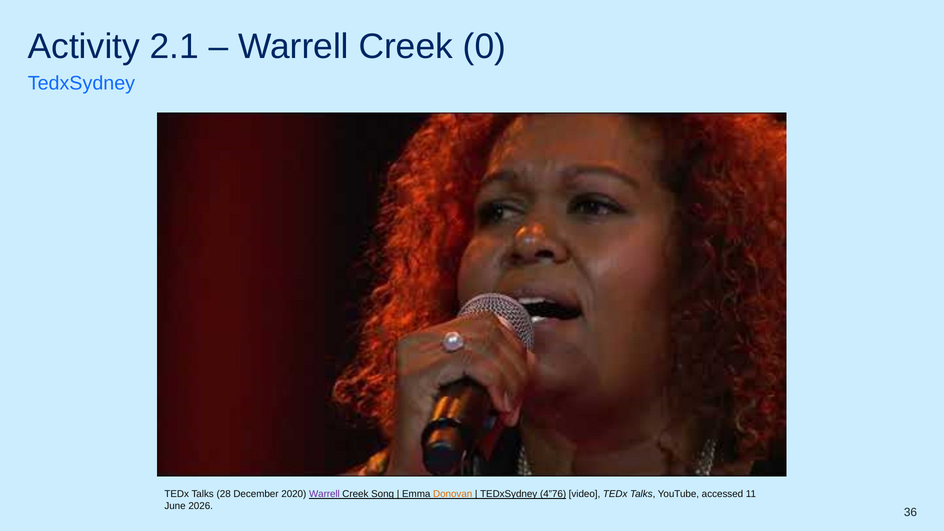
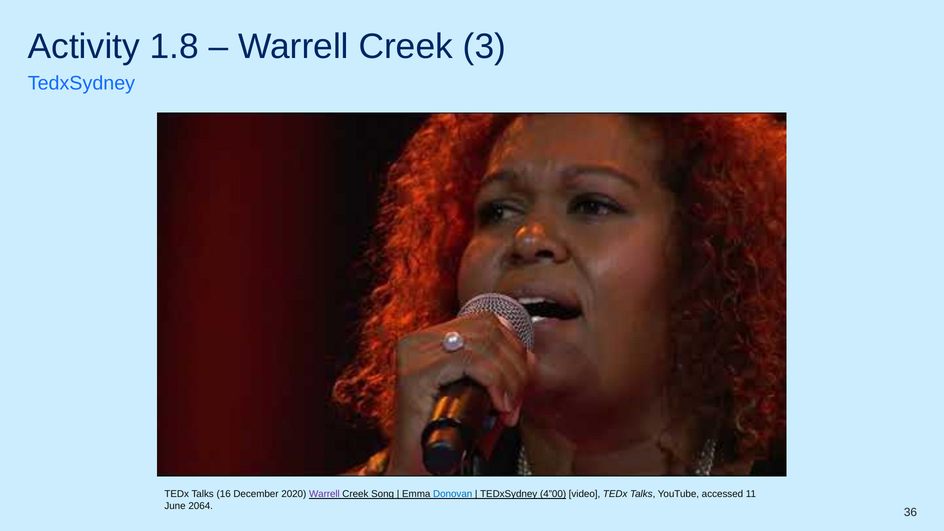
2.1: 2.1 -> 1.8
0: 0 -> 3
28: 28 -> 16
Donovan colour: orange -> blue
4”76: 4”76 -> 4”00
2026: 2026 -> 2064
